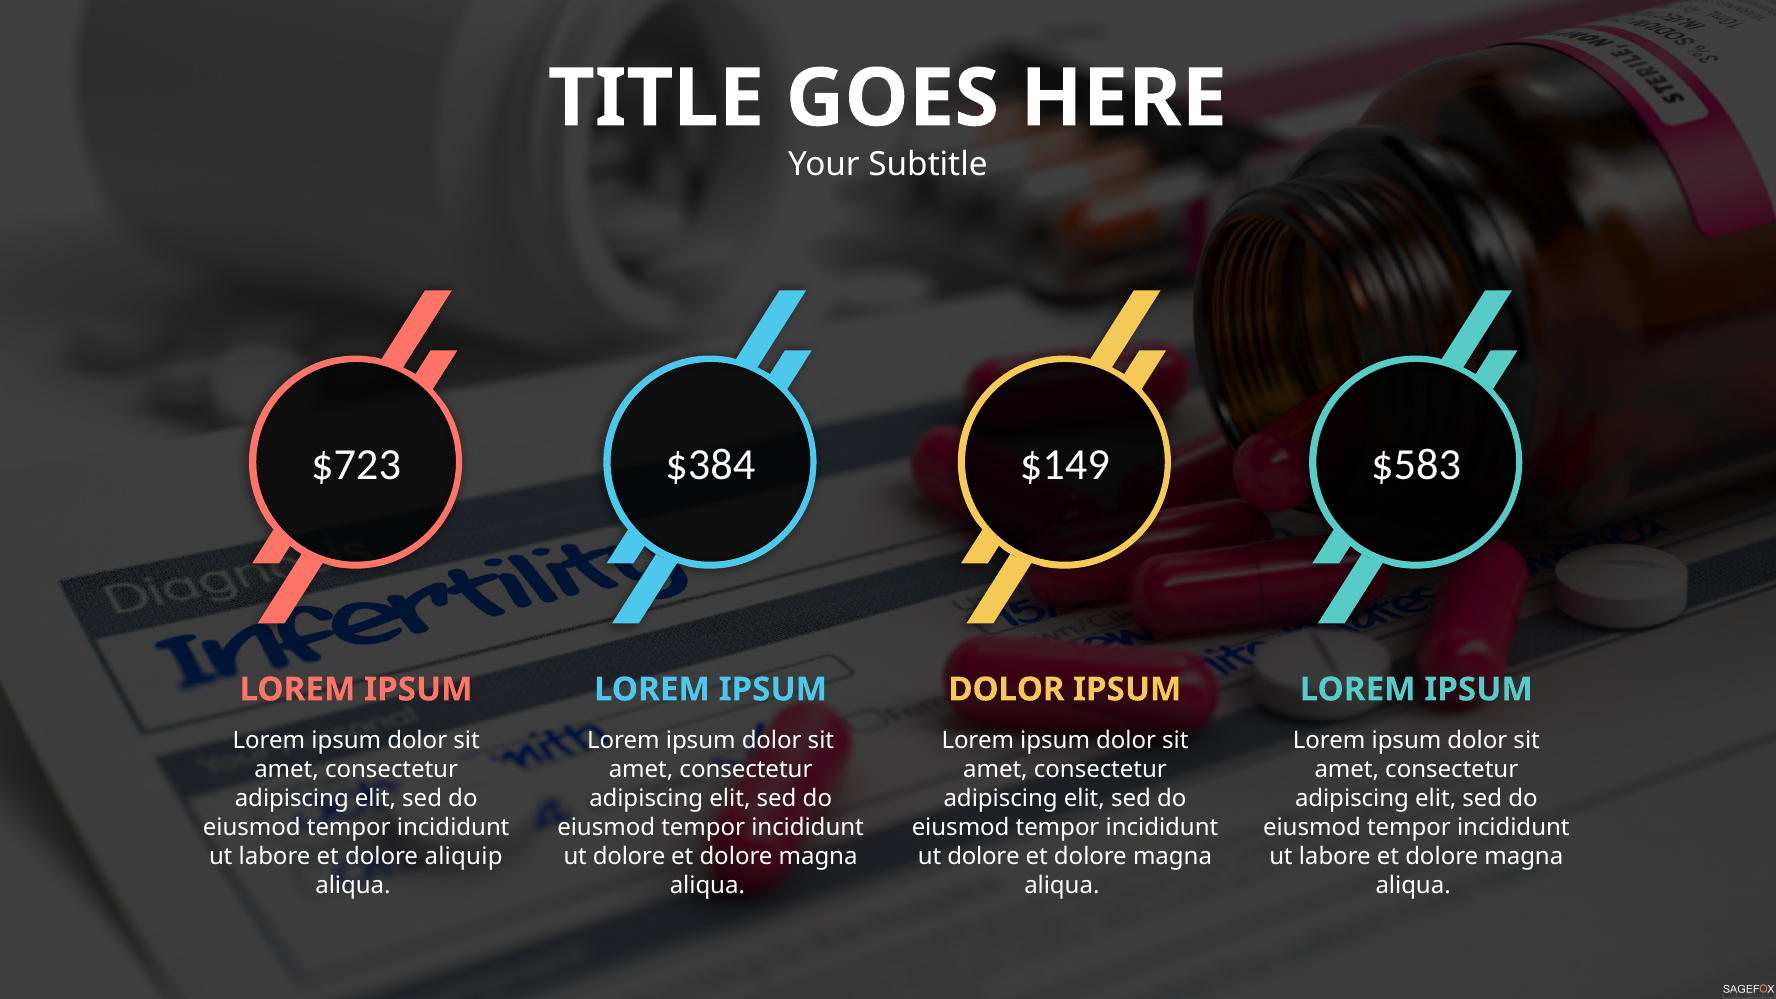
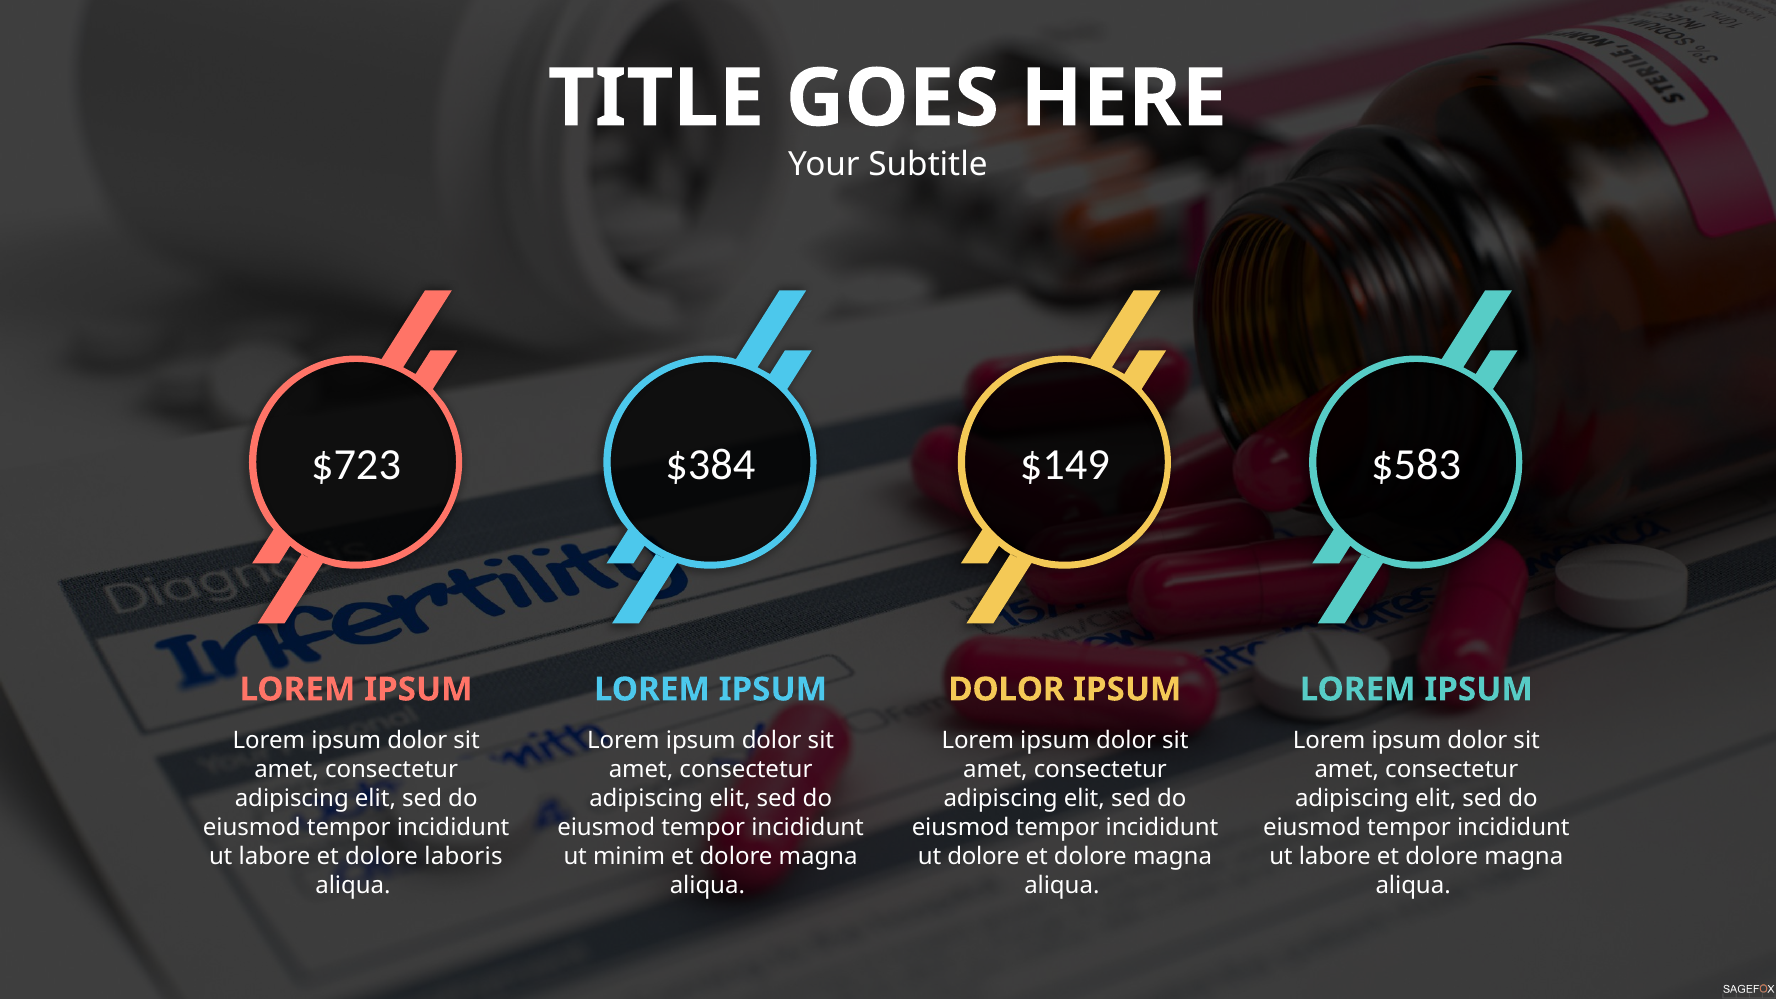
aliquip: aliquip -> laboris
dolore at (629, 857): dolore -> minim
